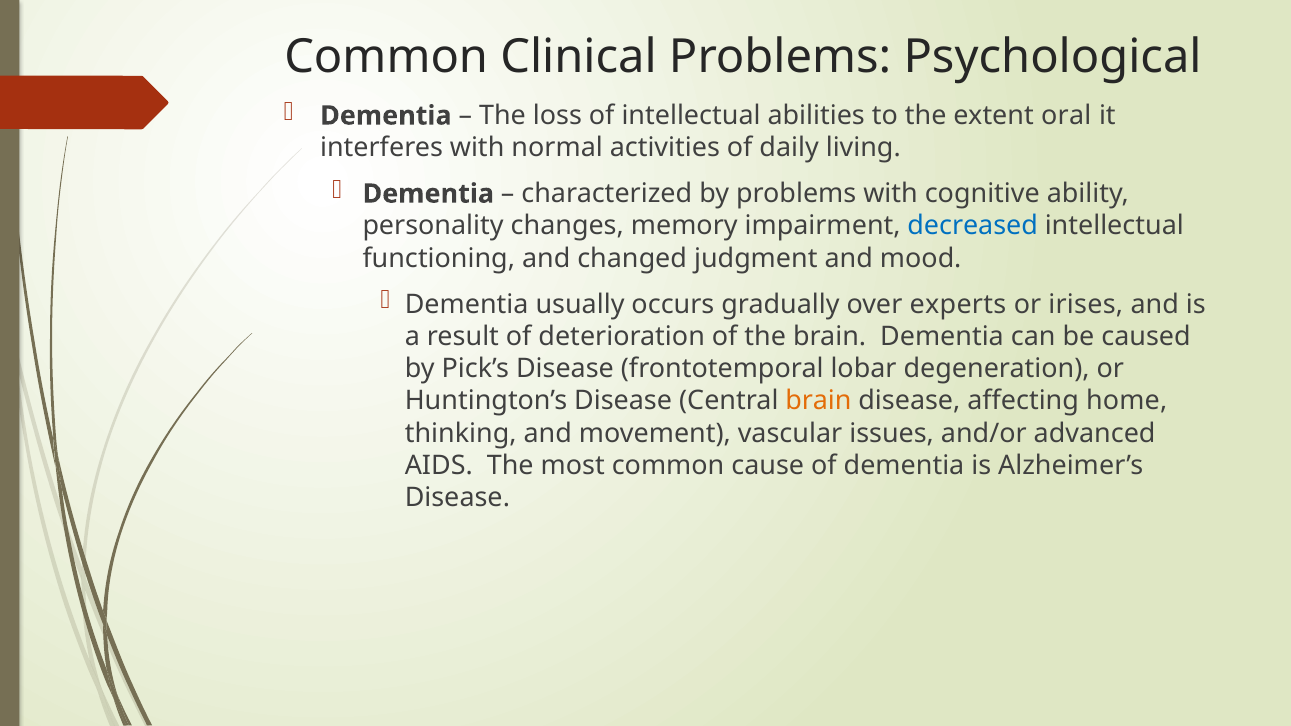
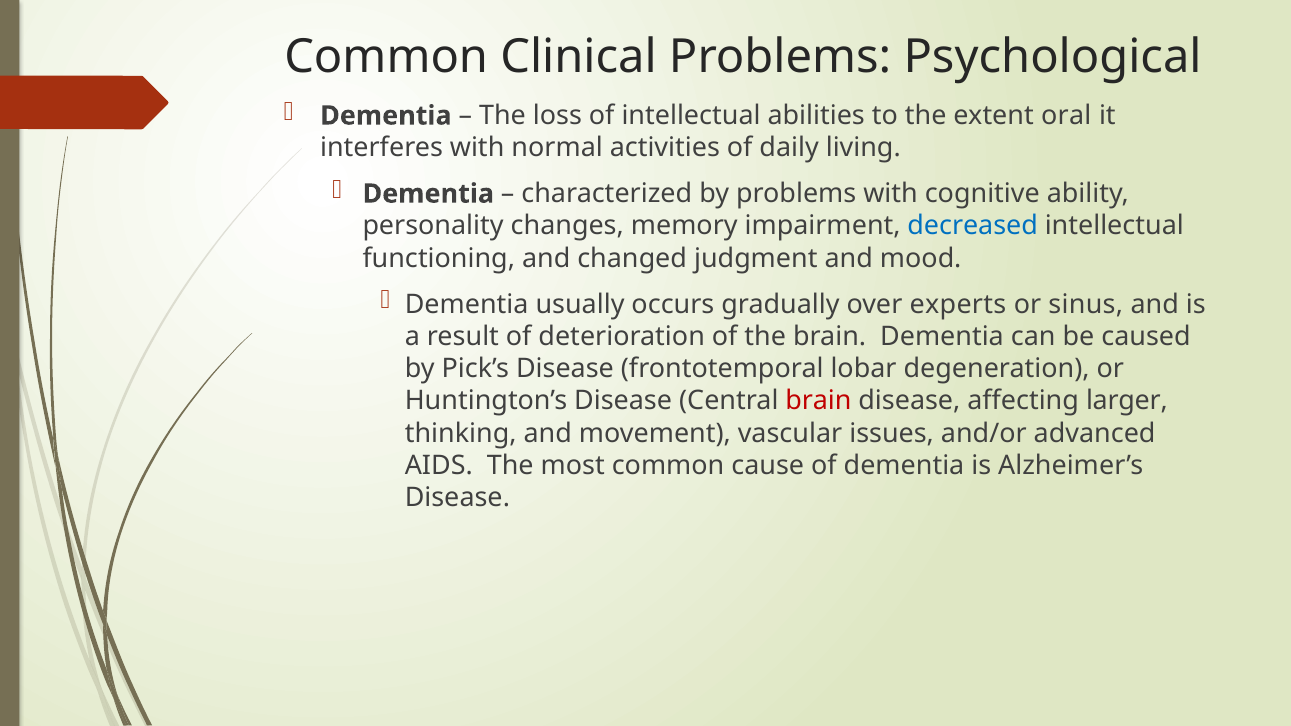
irises: irises -> sinus
brain at (818, 401) colour: orange -> red
home: home -> larger
